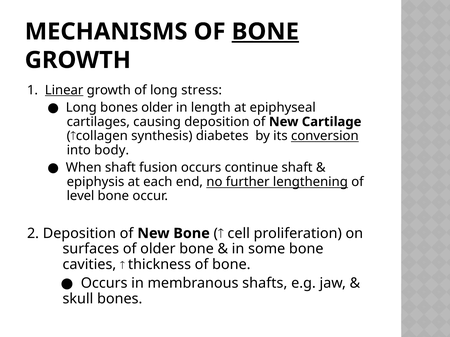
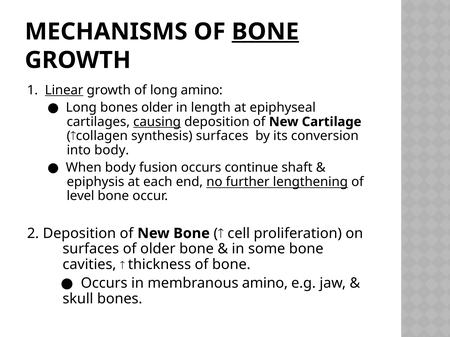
long stress: stress -> amino
causing underline: none -> present
synthesis diabetes: diabetes -> surfaces
conversion underline: present -> none
When shaft: shaft -> body
membranous shafts: shafts -> amino
